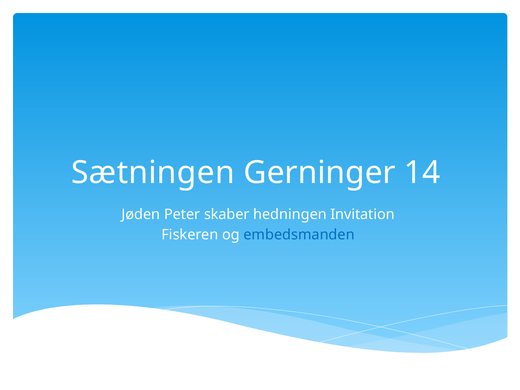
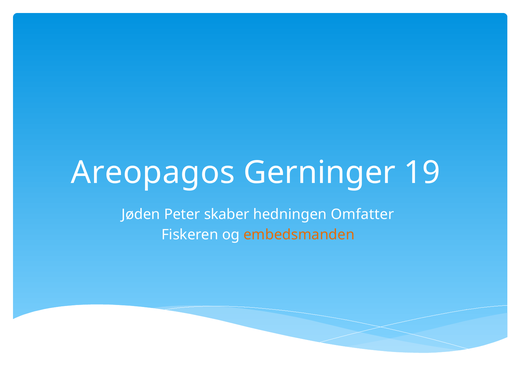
Sætningen: Sætningen -> Areopagos
14: 14 -> 19
Invitation: Invitation -> Omfatter
embedsmanden colour: blue -> orange
